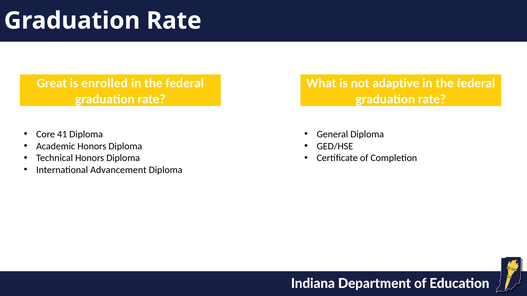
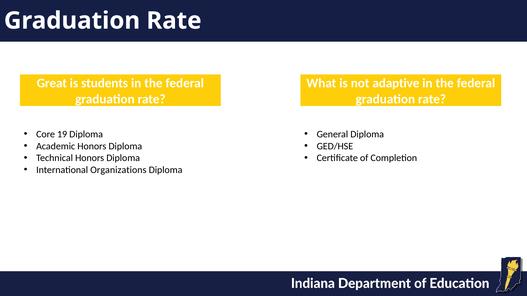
enrolled: enrolled -> students
41: 41 -> 19
Advancement: Advancement -> Organizations
